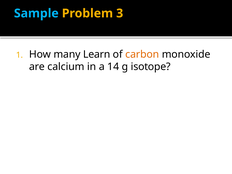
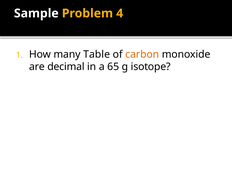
Sample colour: light blue -> white
3: 3 -> 4
Learn: Learn -> Table
calcium: calcium -> decimal
14: 14 -> 65
